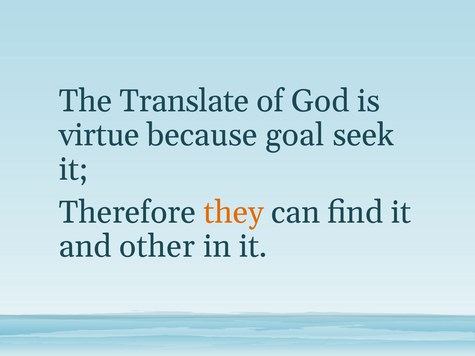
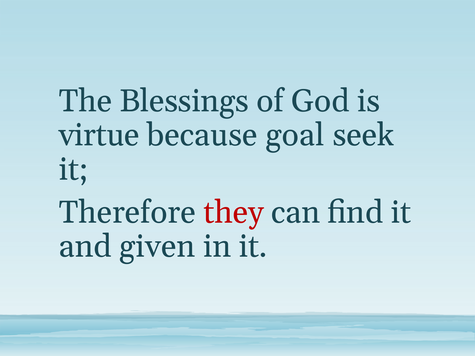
Translate: Translate -> Blessings
they colour: orange -> red
other: other -> given
